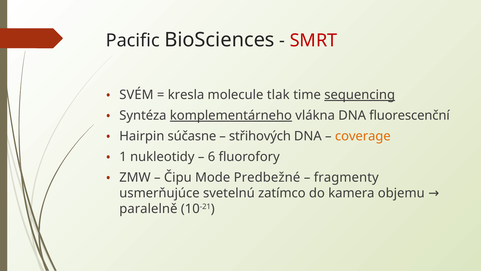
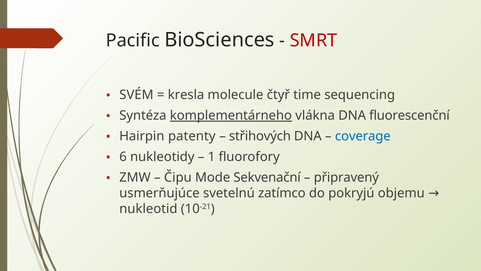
tlak: tlak -> čtyř
sequencing underline: present -> none
súčasne: súčasne -> patenty
coverage colour: orange -> blue
1: 1 -> 6
6: 6 -> 1
Predbežné: Predbežné -> Sekvenační
fragmenty: fragmenty -> připravený
kamera: kamera -> pokryjú
paralelně: paralelně -> nukleotid
